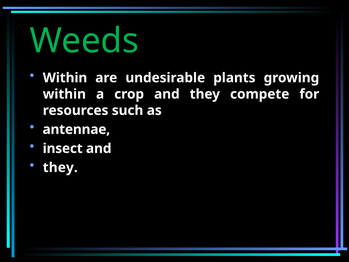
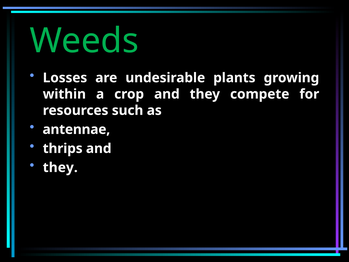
Within at (65, 78): Within -> Losses
insect: insect -> thrips
